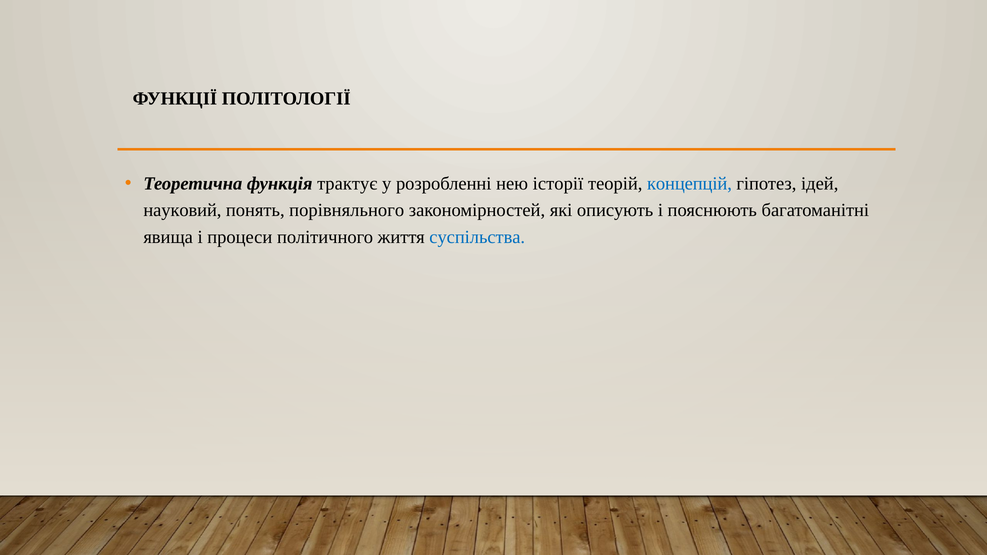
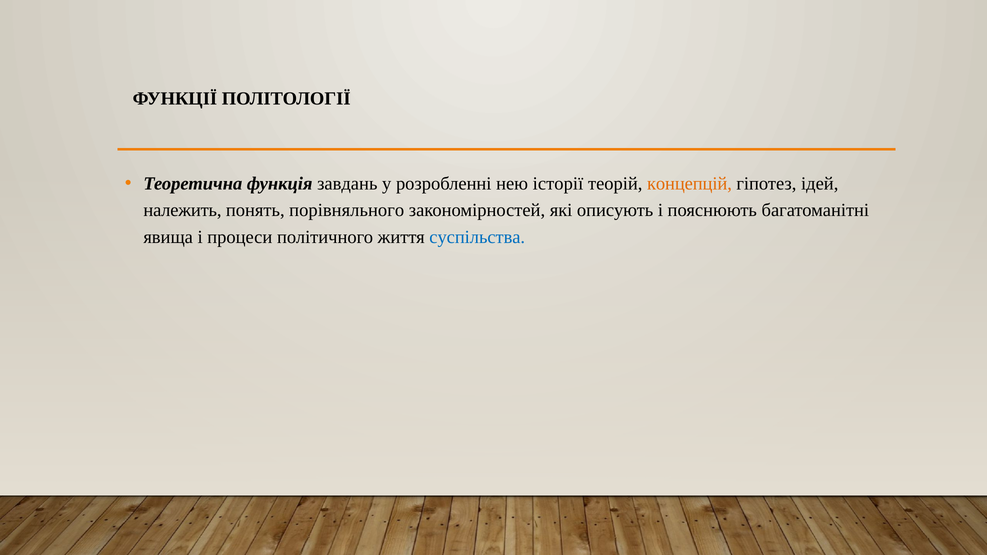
трактує: трактує -> завдань
концепцій colour: blue -> orange
науковий: науковий -> належить
